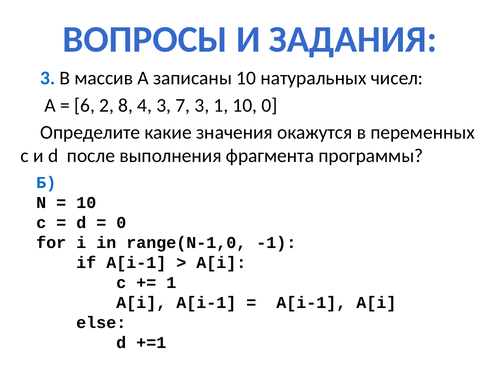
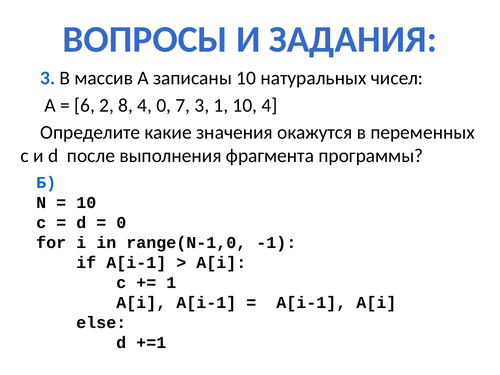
4 3: 3 -> 0
10 0: 0 -> 4
